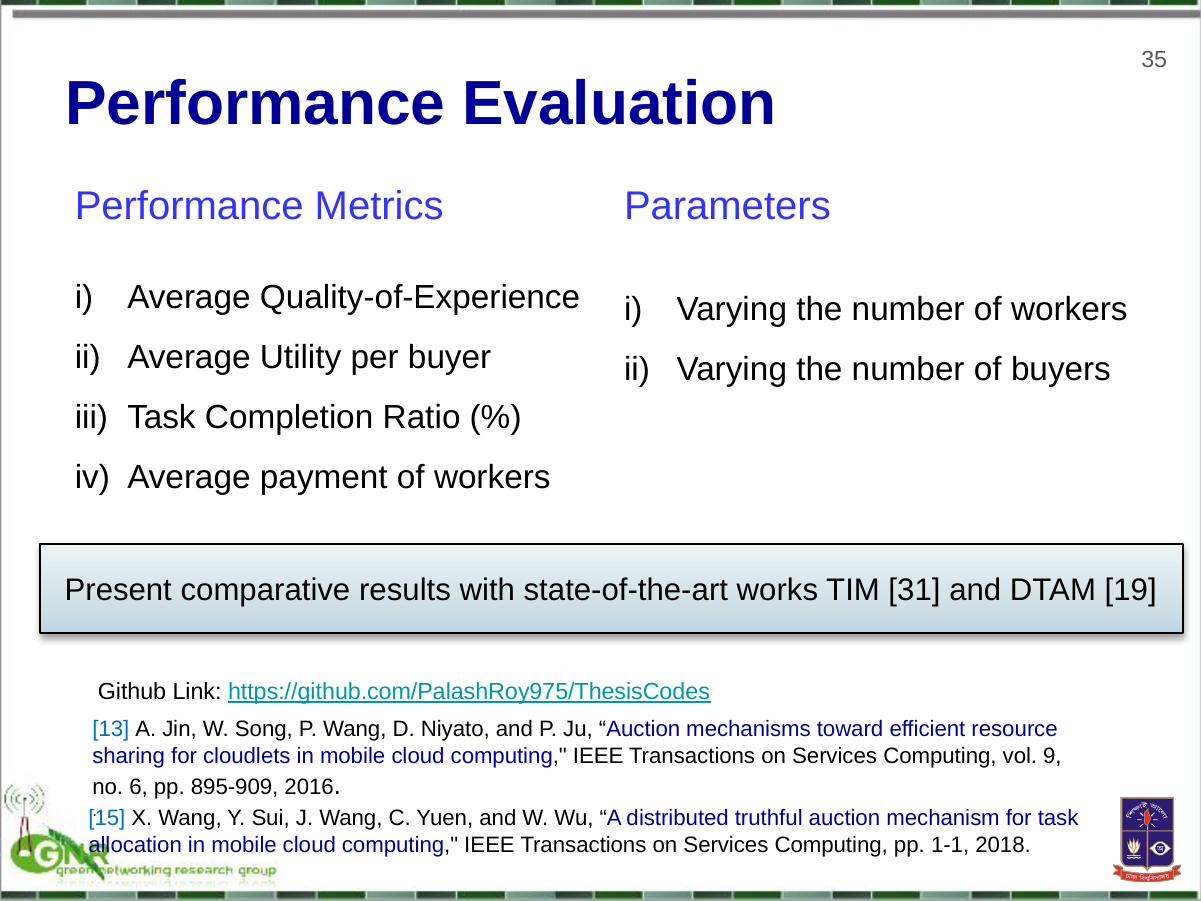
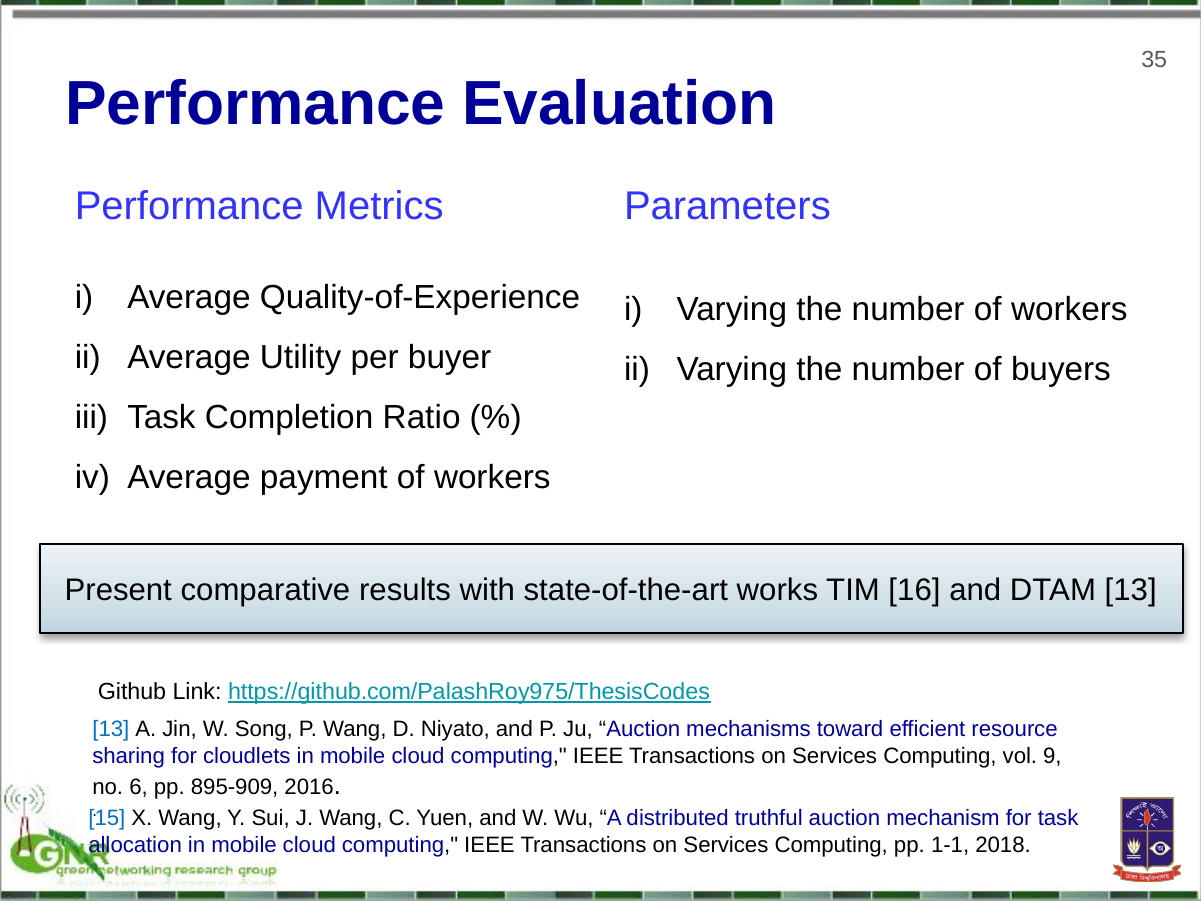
31: 31 -> 16
DTAM 19: 19 -> 13
